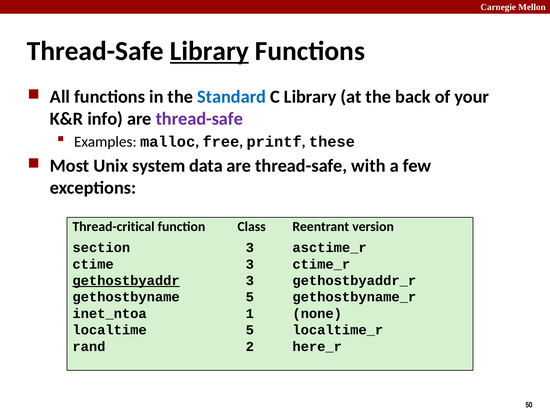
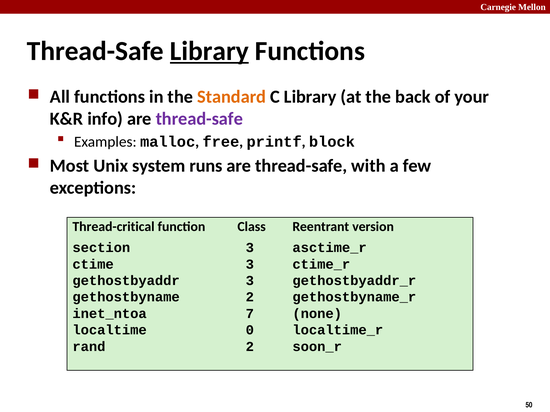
Standard colour: blue -> orange
these: these -> block
data: data -> runs
gethostbyaddr underline: present -> none
gethostbyname 5: 5 -> 2
1: 1 -> 7
localtime 5: 5 -> 0
here_r: here_r -> soon_r
